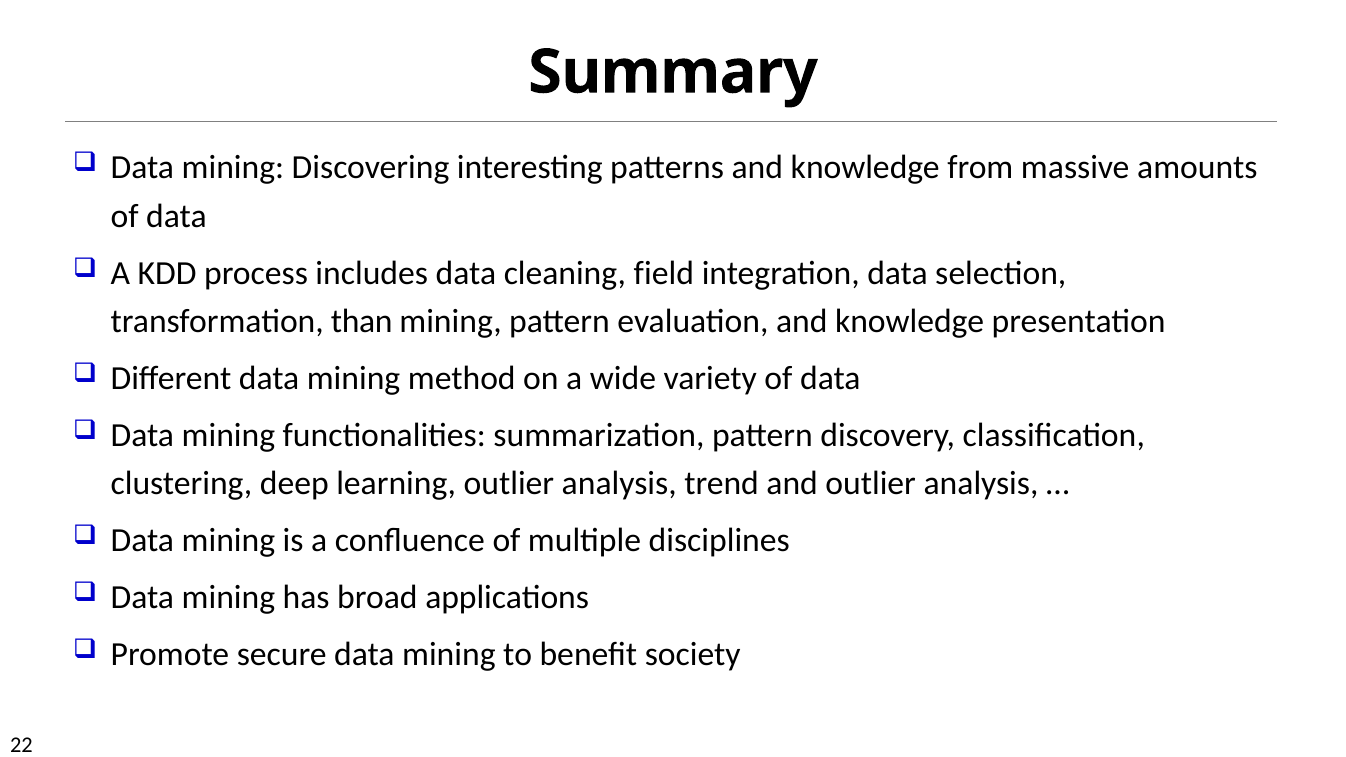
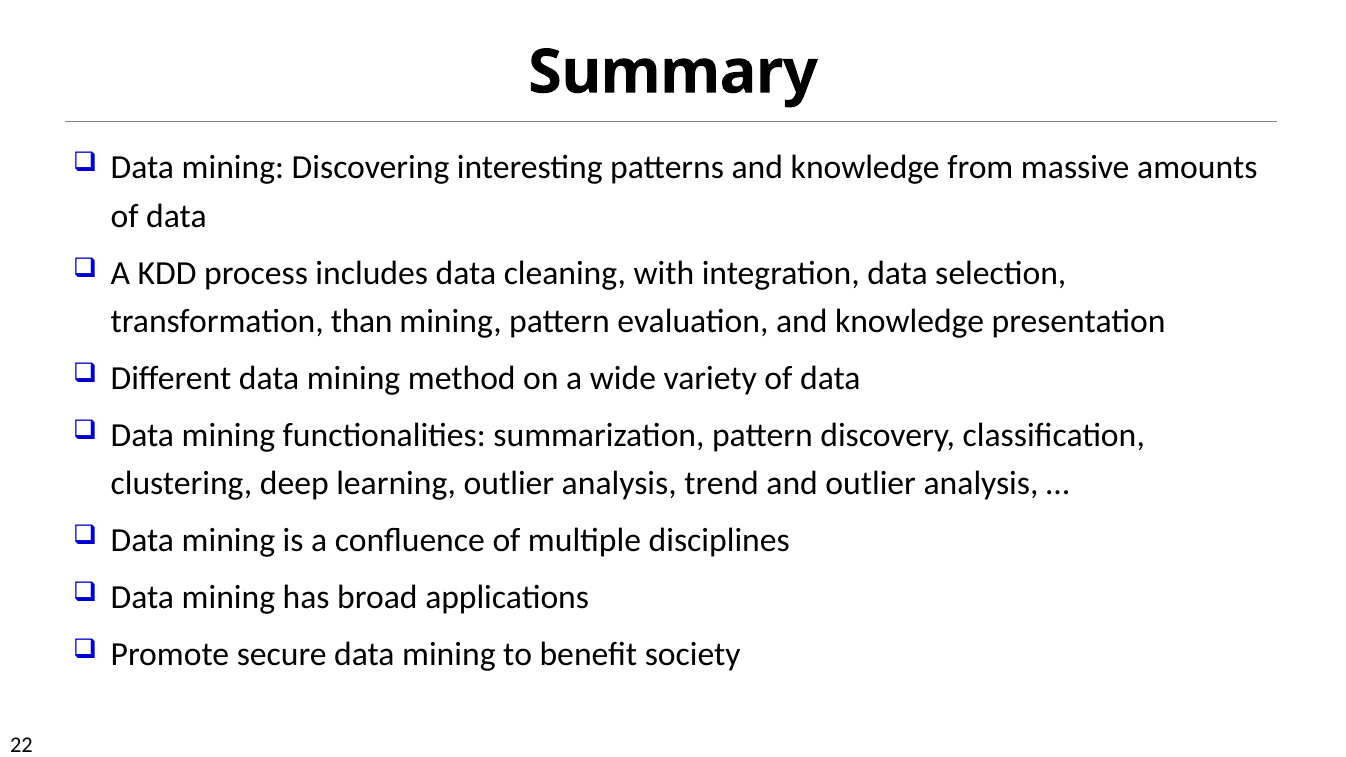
field: field -> with
